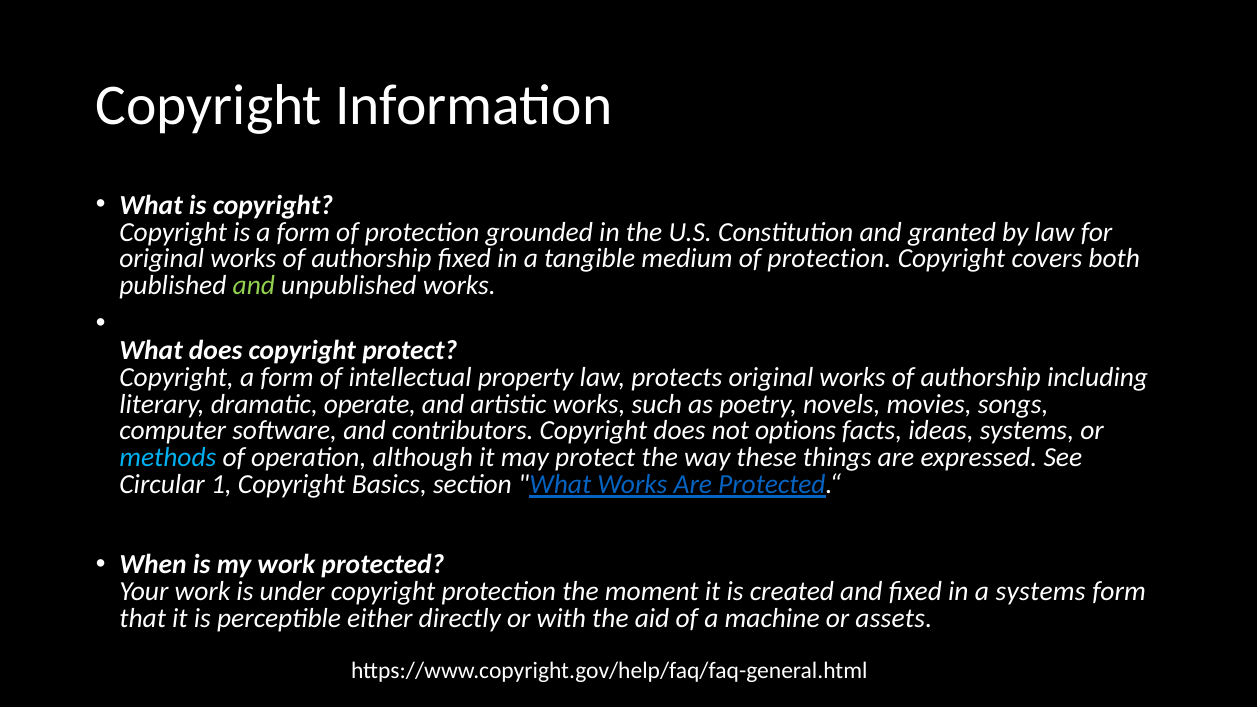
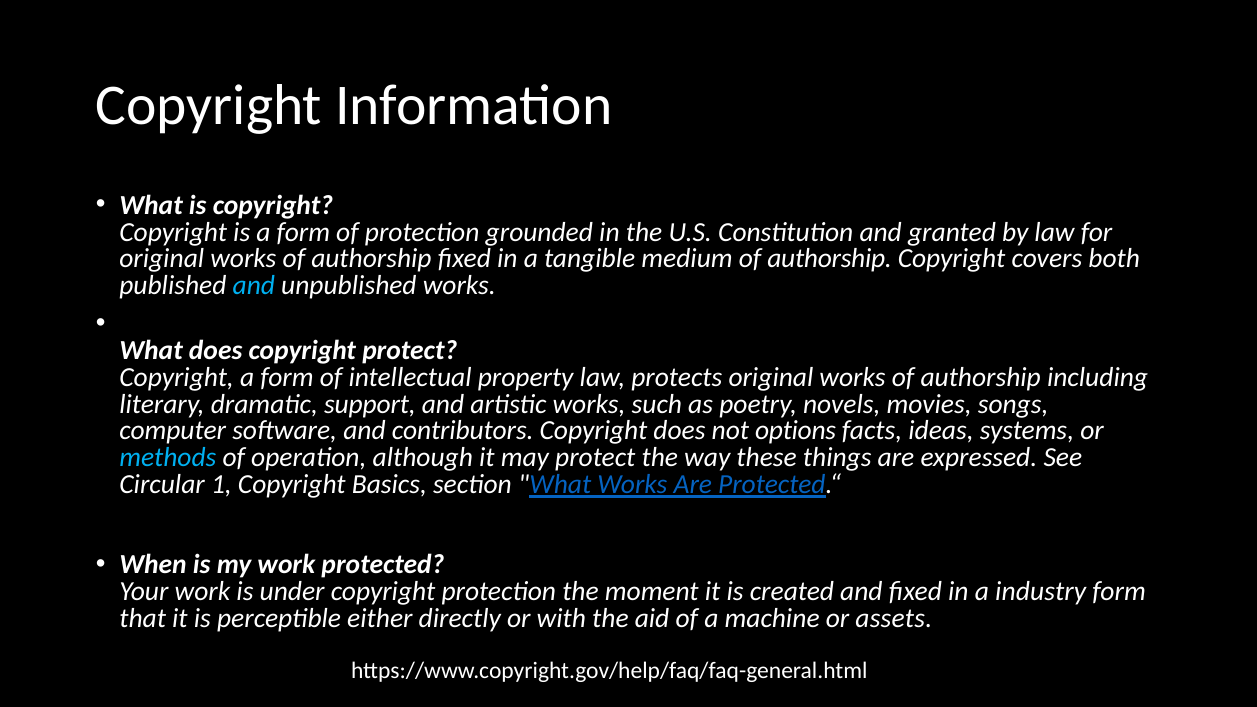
medium of protection: protection -> authorship
and at (254, 285) colour: light green -> light blue
operate: operate -> support
a systems: systems -> industry
